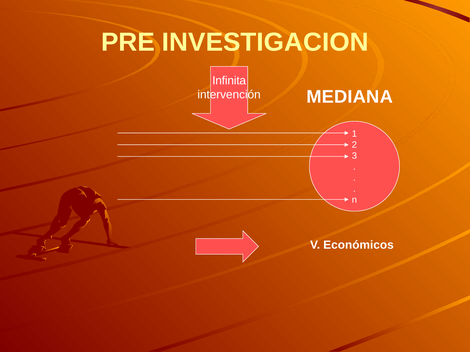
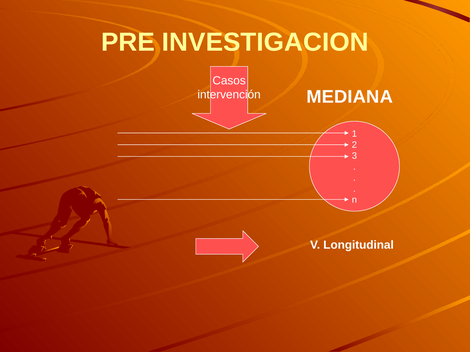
Infinita: Infinita -> Casos
Económicos: Económicos -> Longitudinal
